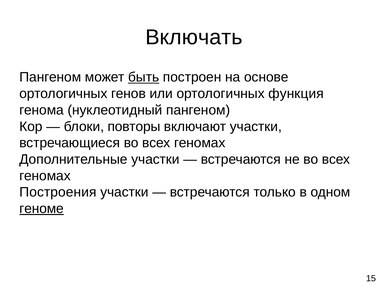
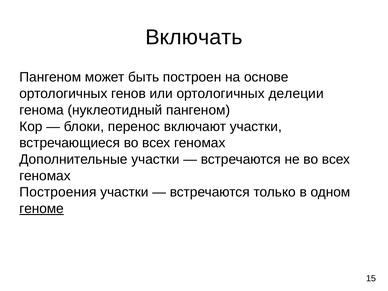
быть underline: present -> none
функция: функция -> делеции
повторы: повторы -> перенос
